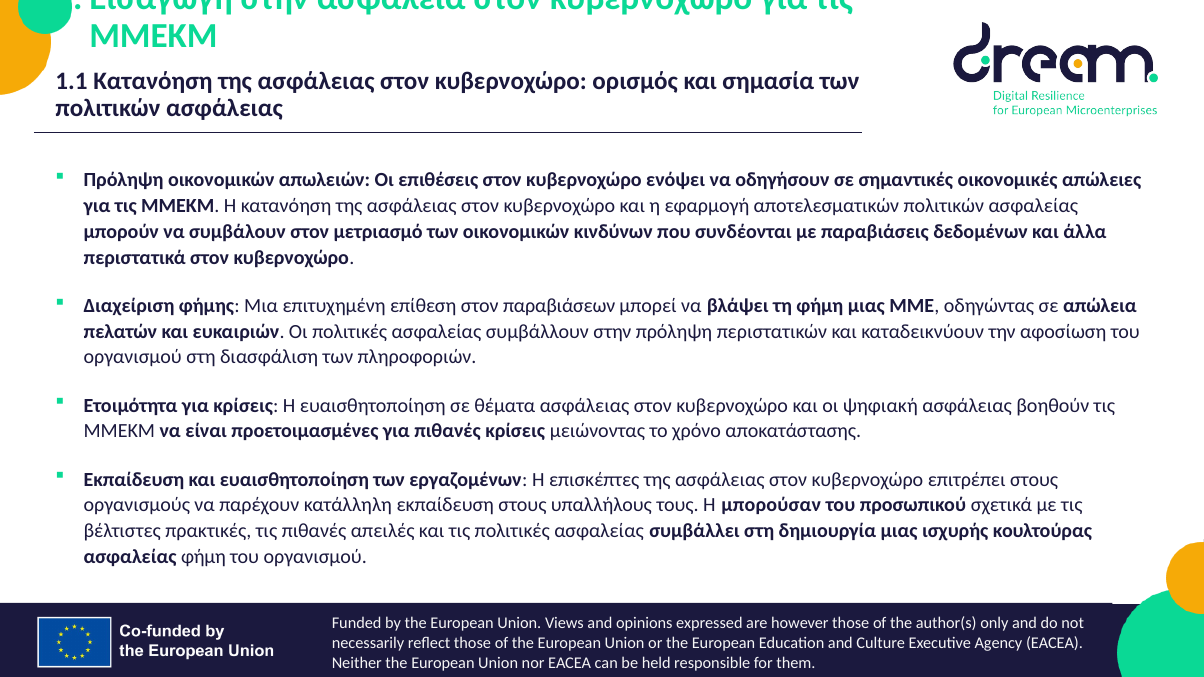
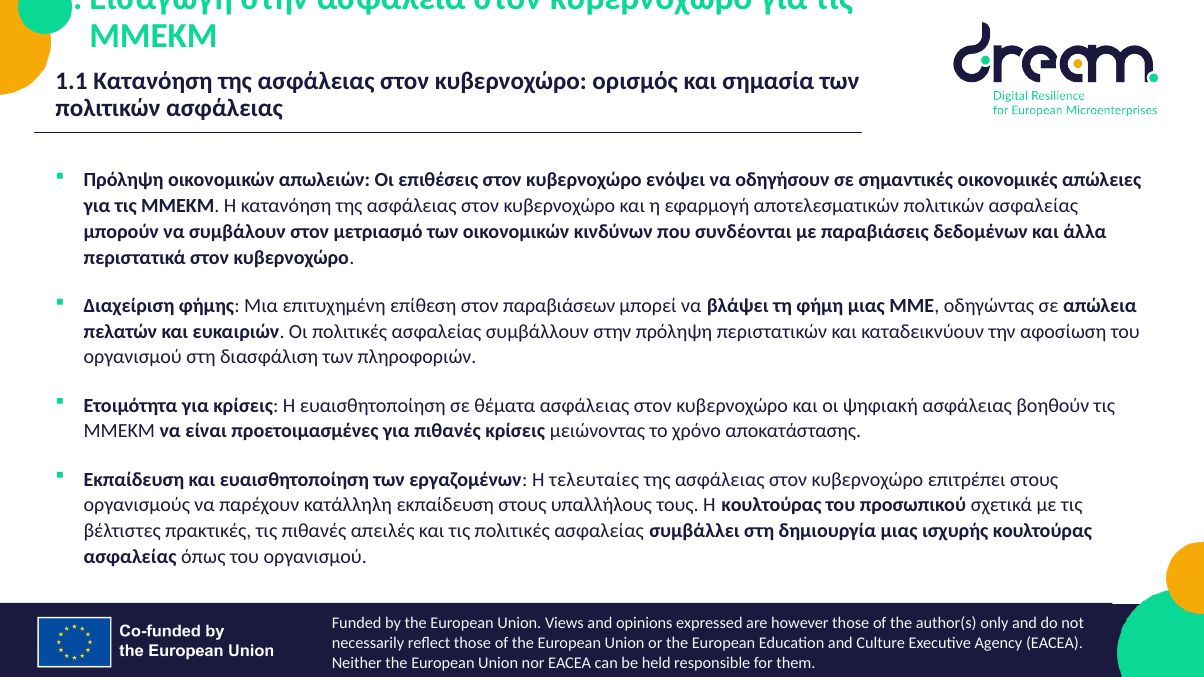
επισκέπτες: επισκέπτες -> τελευταίες
Η μπορούσαν: μπορούσαν -> κουλτούρας
ασφαλείας φήμη: φήμη -> όπως
